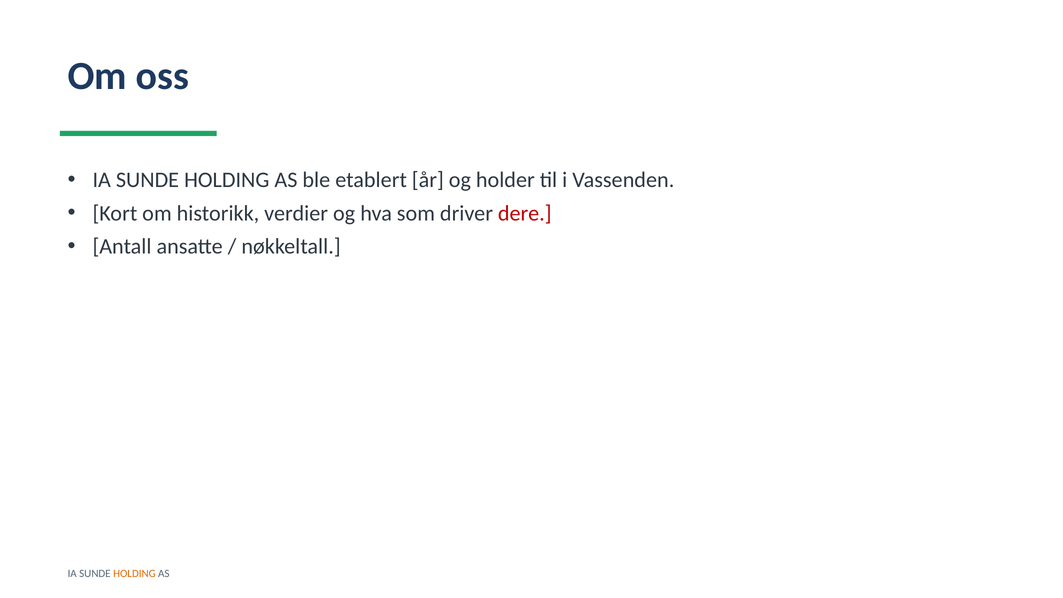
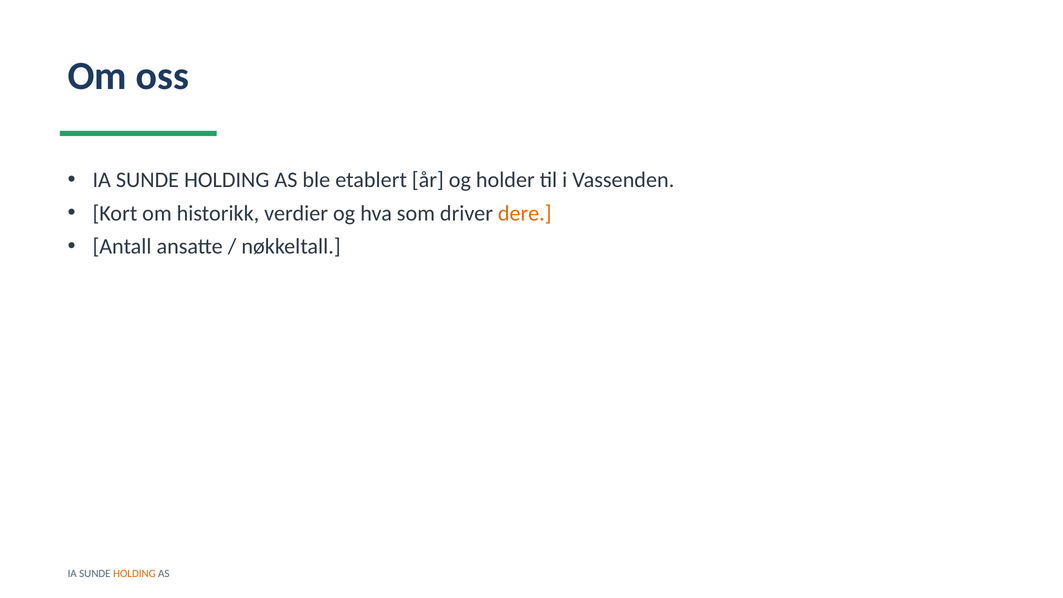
dere colour: red -> orange
